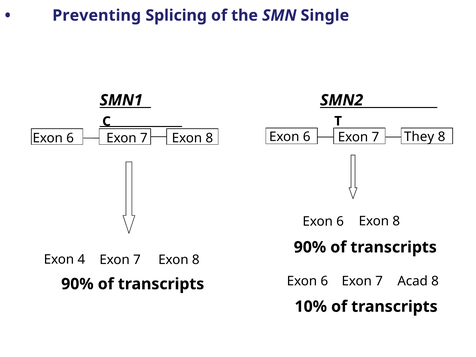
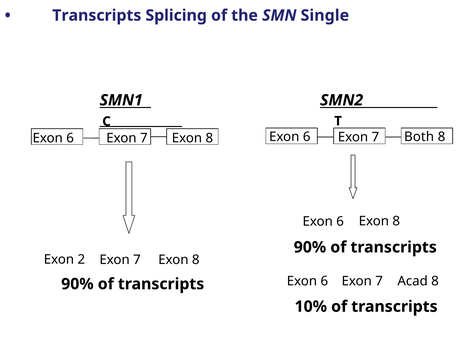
Preventing at (97, 15): Preventing -> Transcripts
They: They -> Both
4: 4 -> 2
